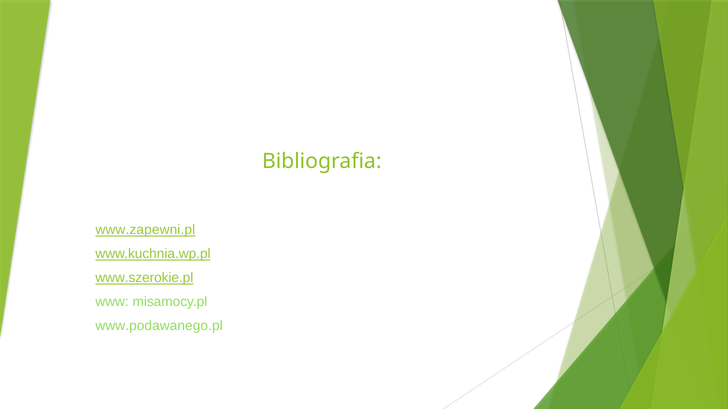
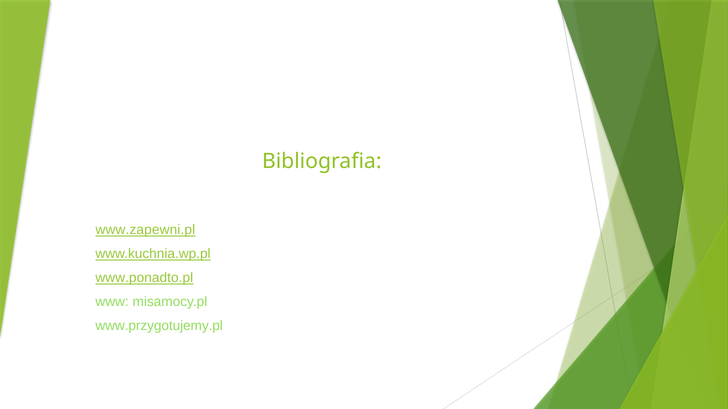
www.szerokie.pl: www.szerokie.pl -> www.ponadto.pl
www.podawanego.pl: www.podawanego.pl -> www.przygotujemy.pl
